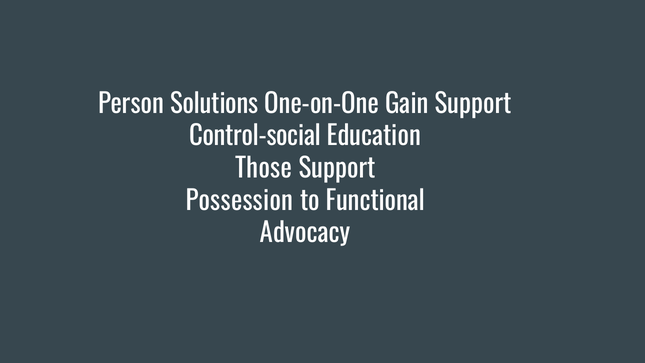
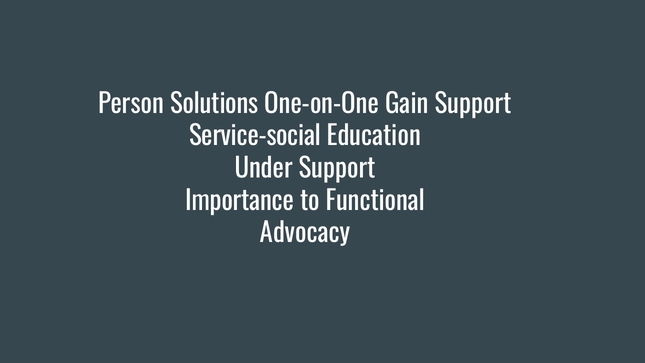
Control-social: Control-social -> Service-social
Those: Those -> Under
Possession: Possession -> Importance
